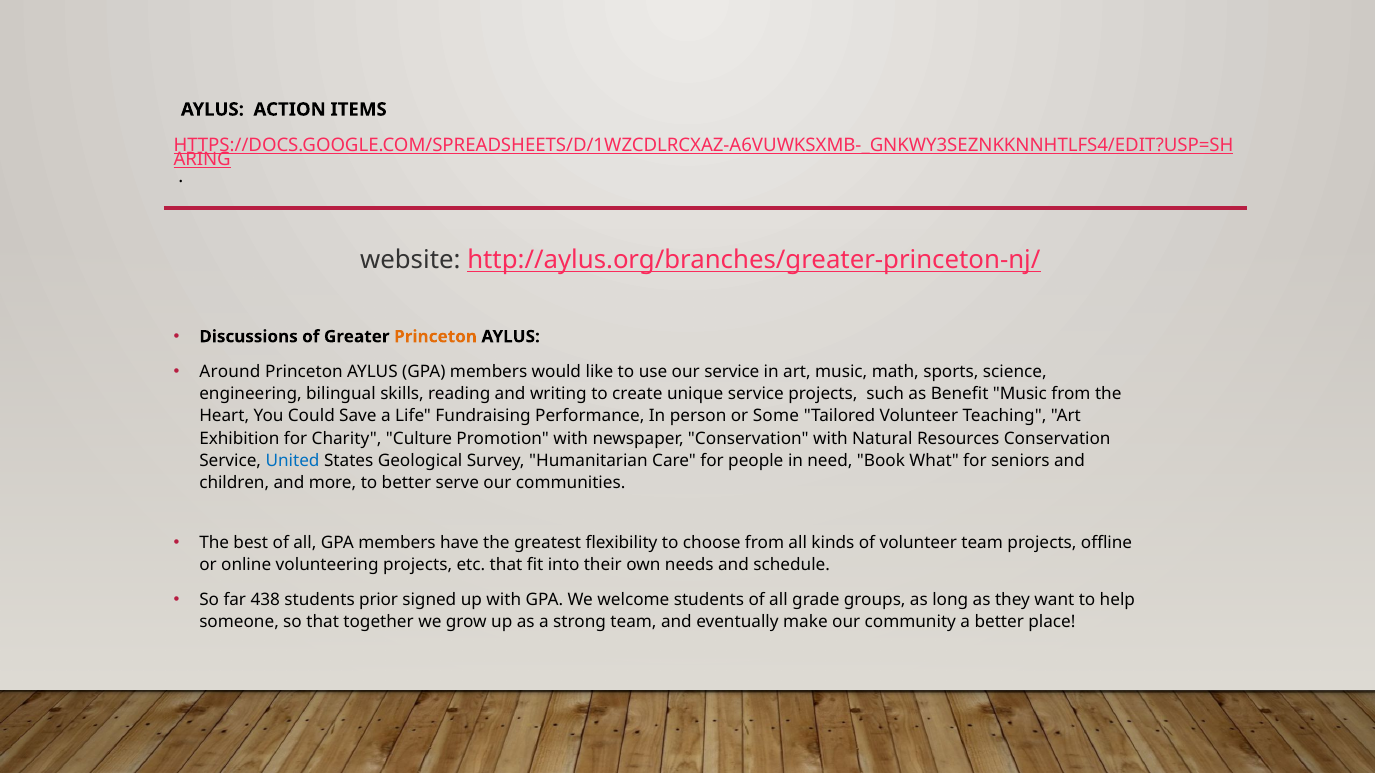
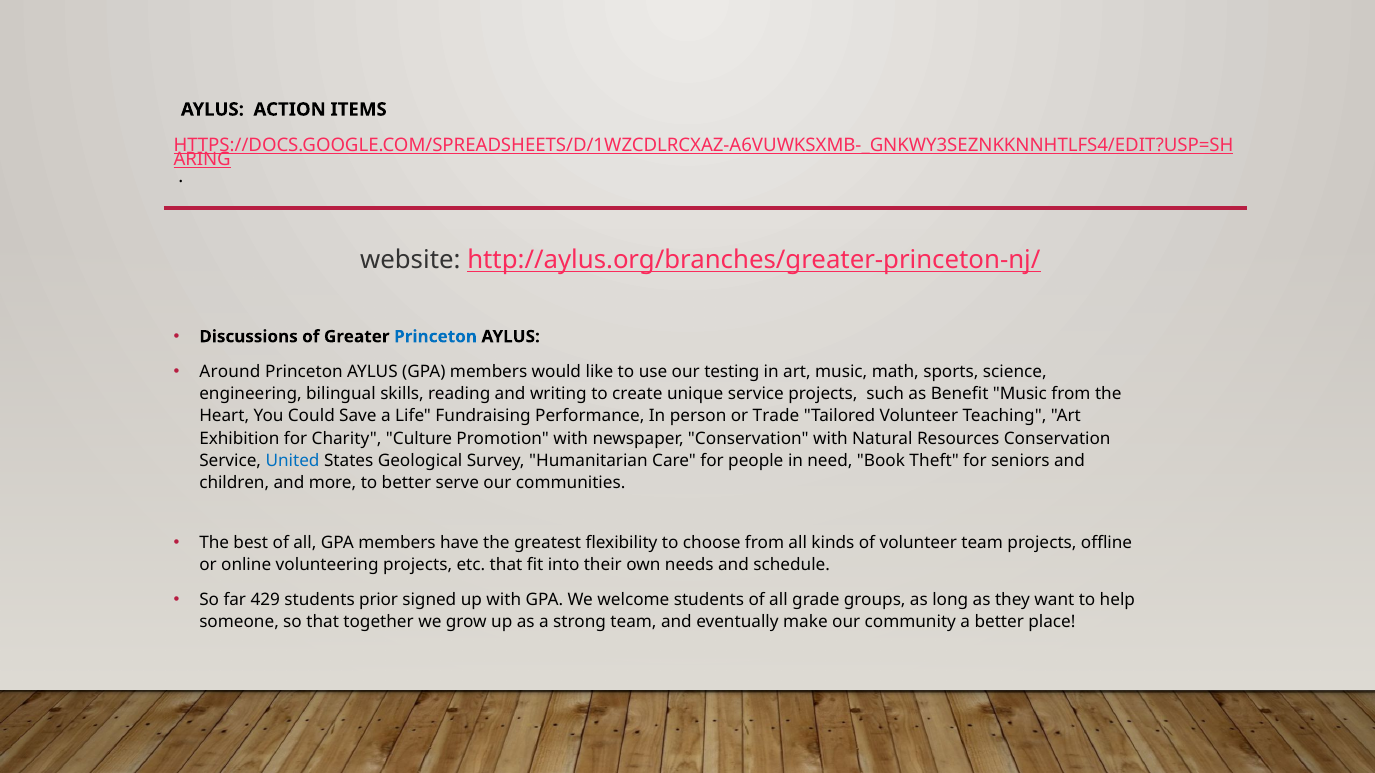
Princeton at (436, 337) colour: orange -> blue
our service: service -> testing
Some: Some -> Trade
What: What -> Theft
438: 438 -> 429
